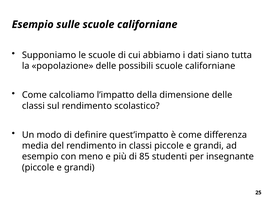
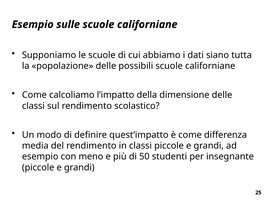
85: 85 -> 50
